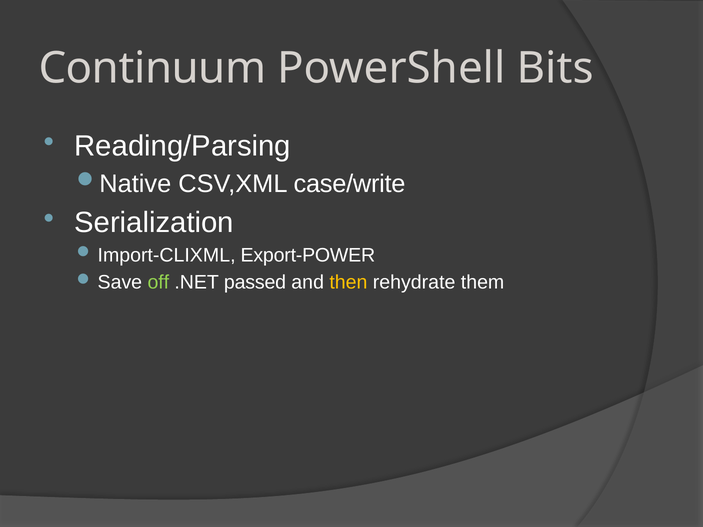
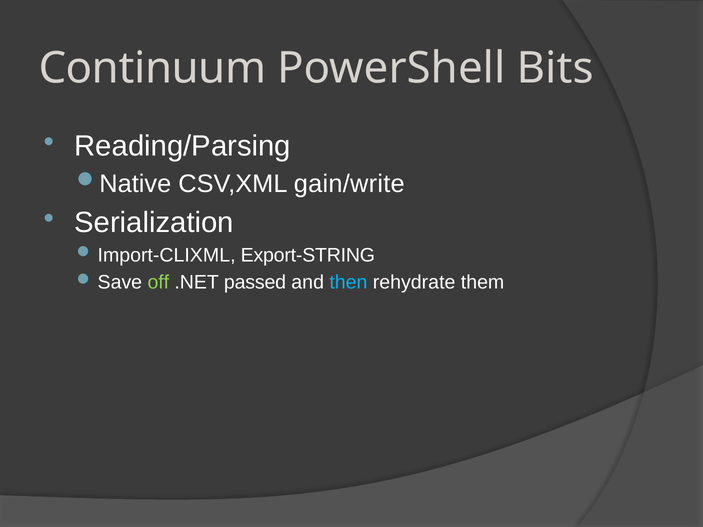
case/write: case/write -> gain/write
Export-POWER: Export-POWER -> Export-STRING
then colour: yellow -> light blue
